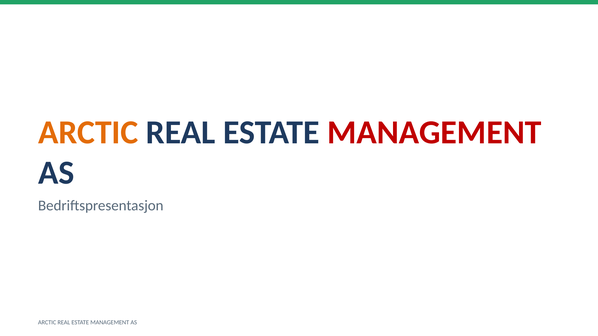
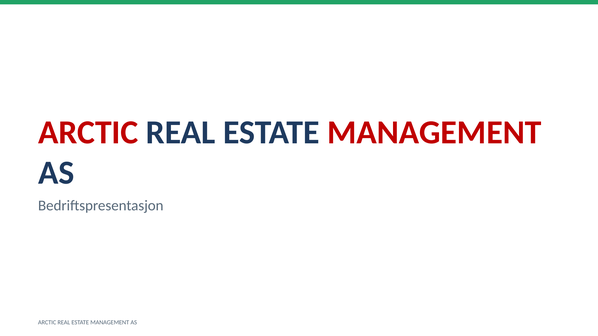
ARCTIC at (88, 133) colour: orange -> red
